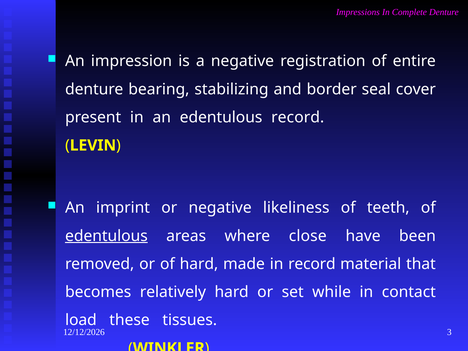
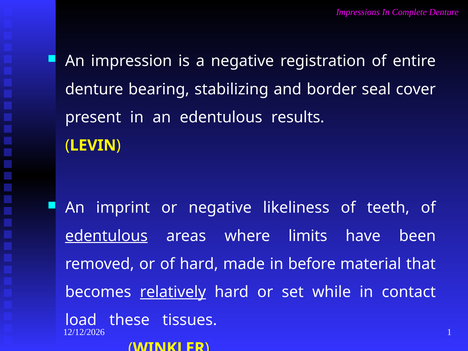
edentulous record: record -> results
close: close -> limits
in record: record -> before
relatively underline: none -> present
3: 3 -> 1
